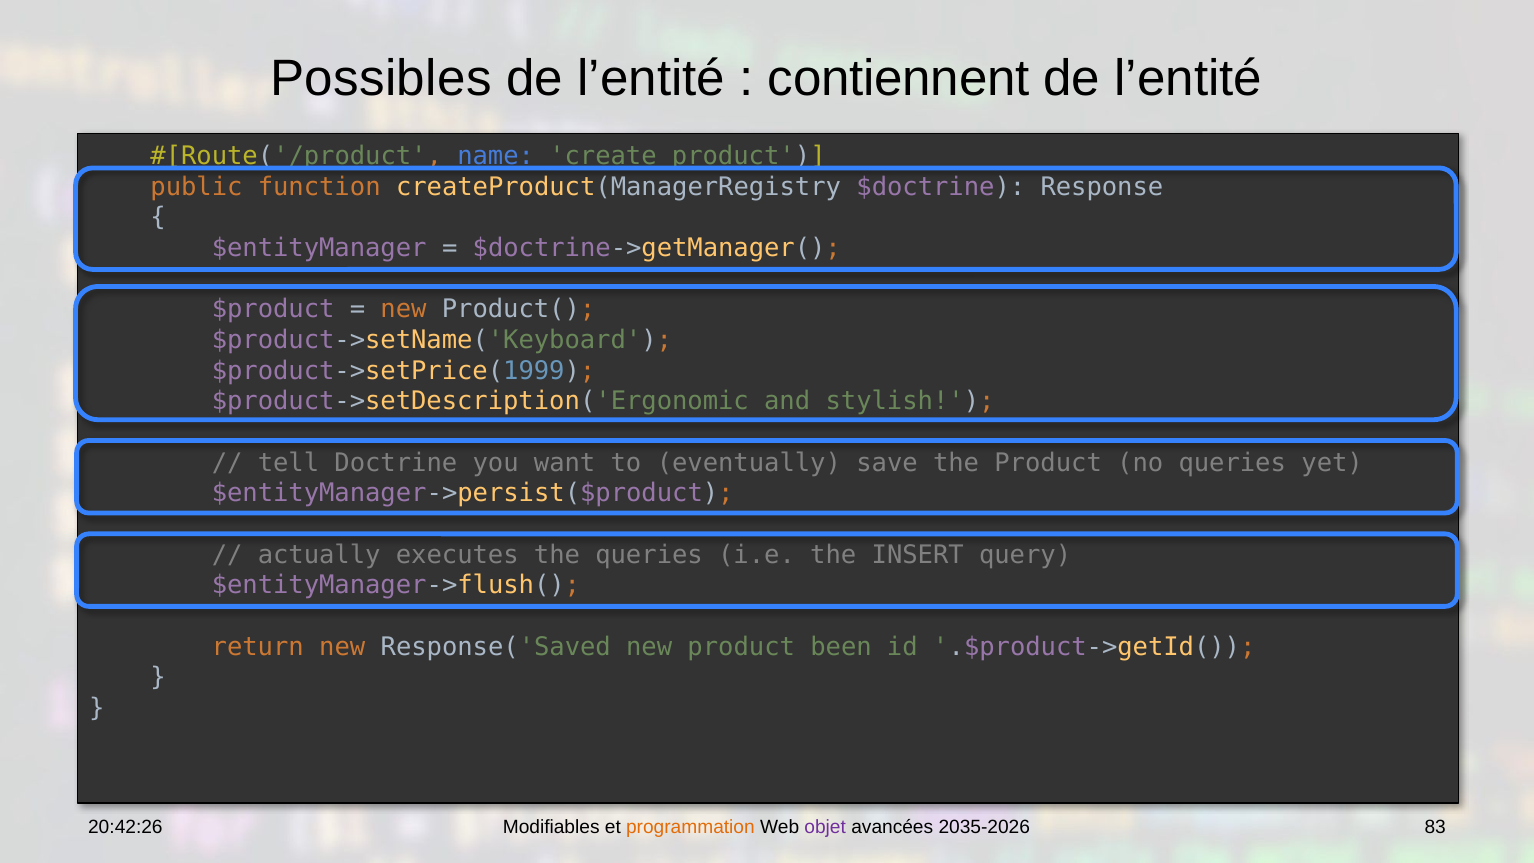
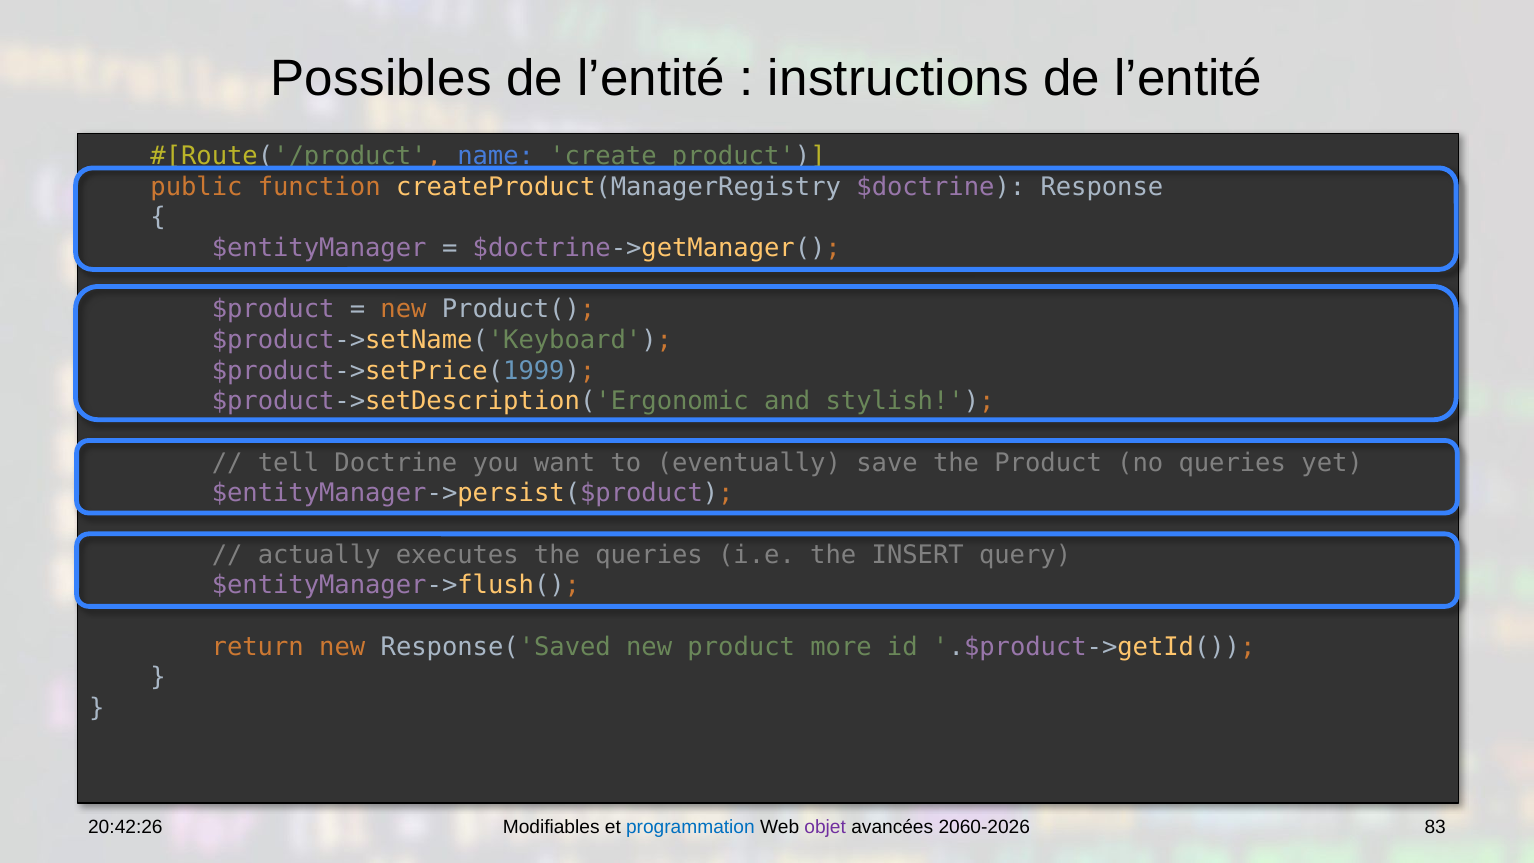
contiennent: contiennent -> instructions
been: been -> more
programmation colour: orange -> blue
2035-2026: 2035-2026 -> 2060-2026
